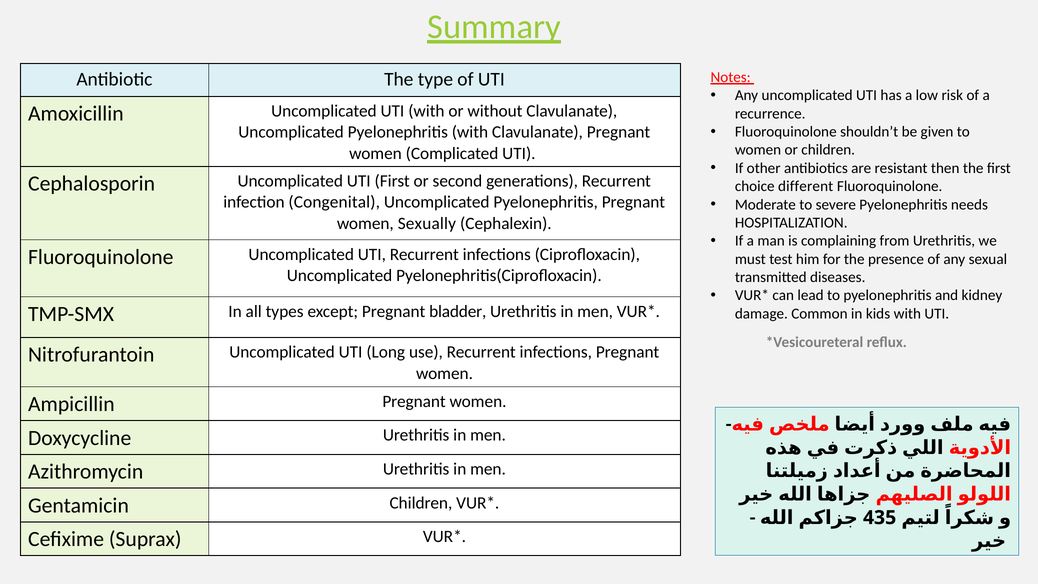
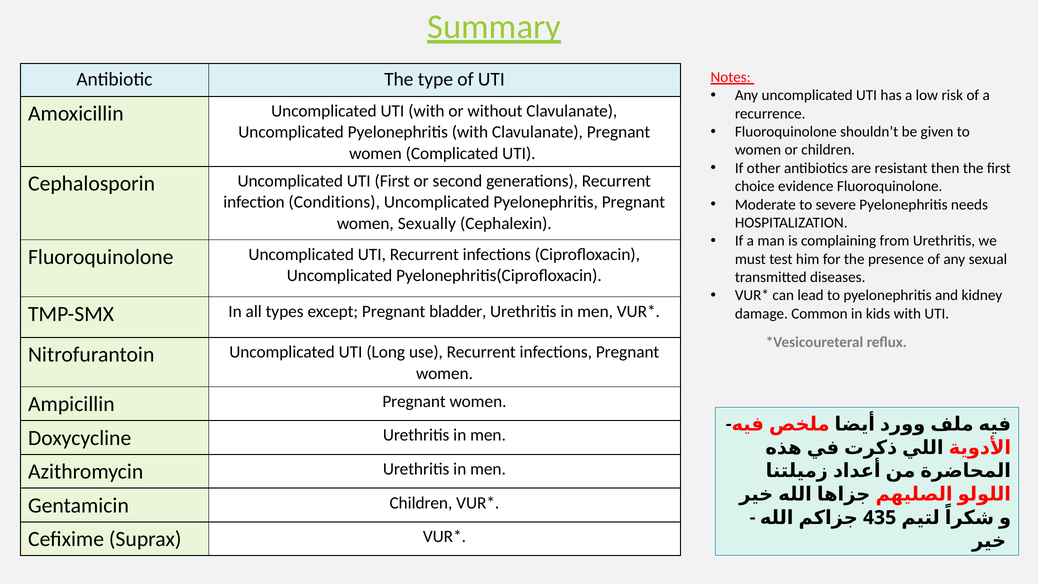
different: different -> evidence
Congenital: Congenital -> Conditions
